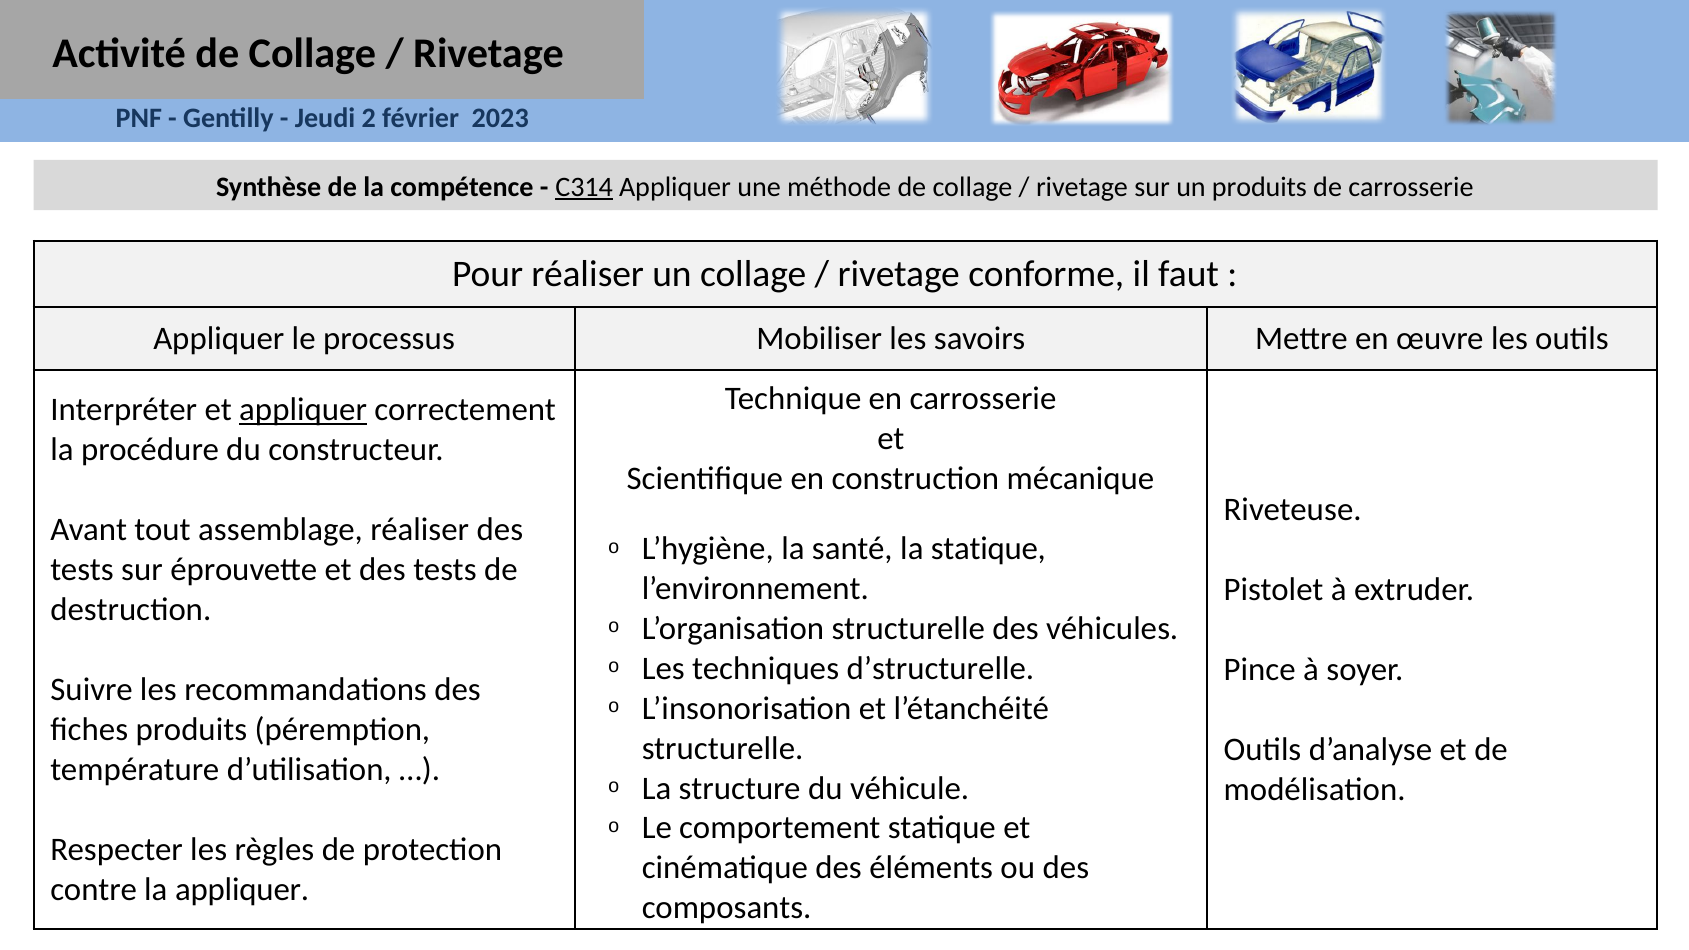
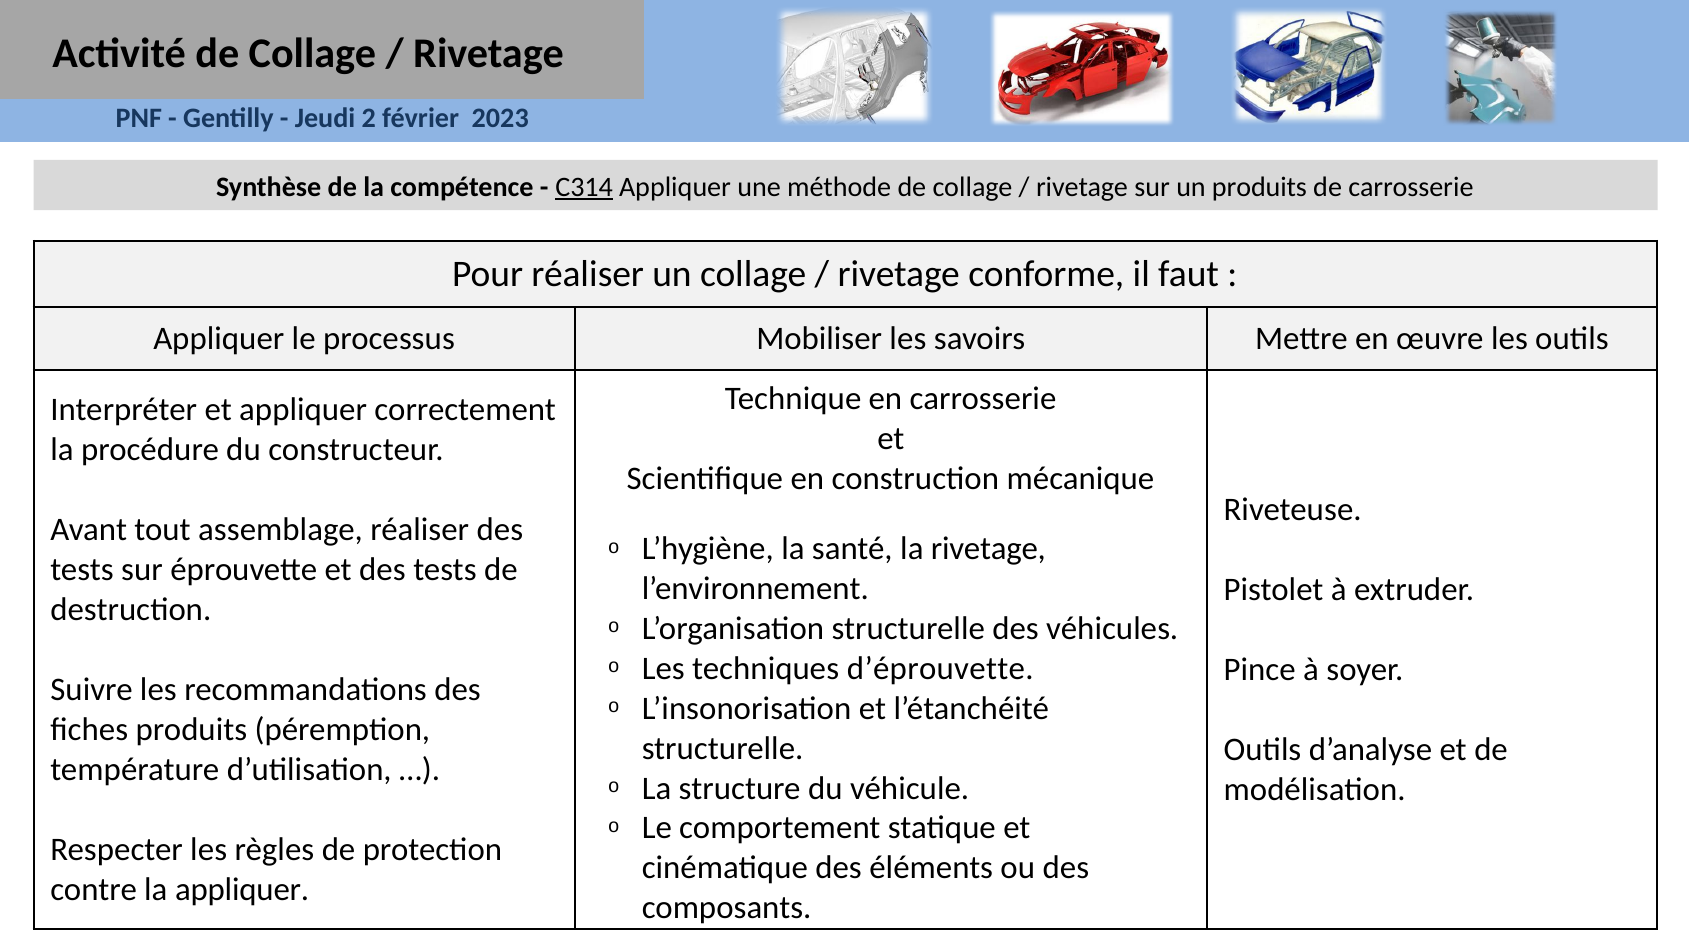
appliquer at (303, 410) underline: present -> none
la statique: statique -> rivetage
d’structurelle: d’structurelle -> d’éprouvette
